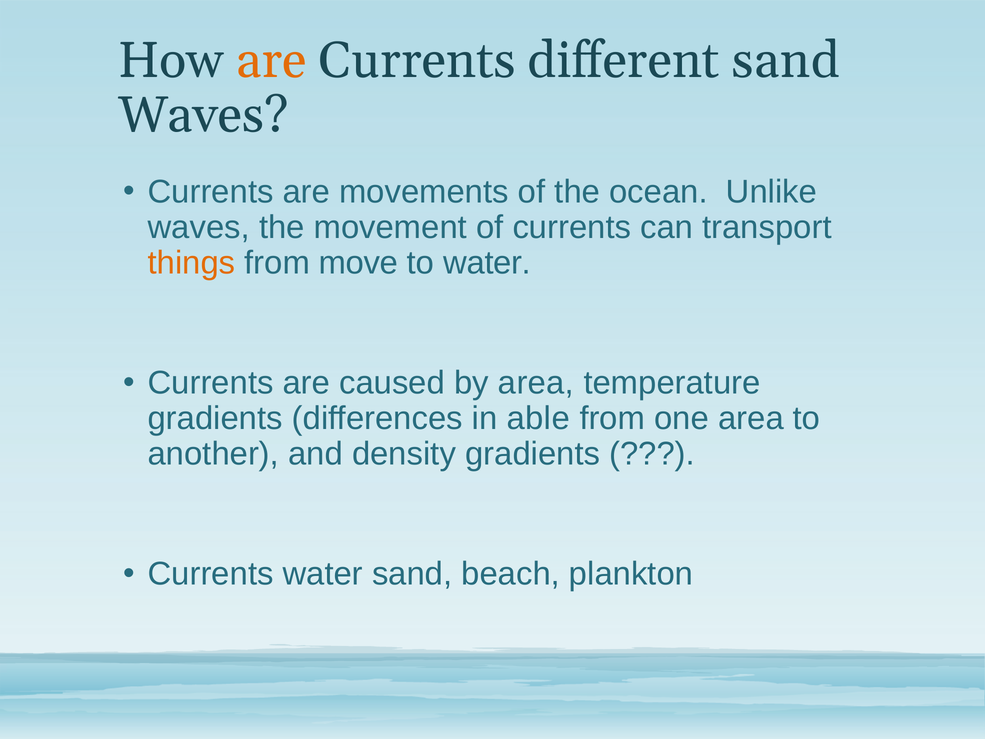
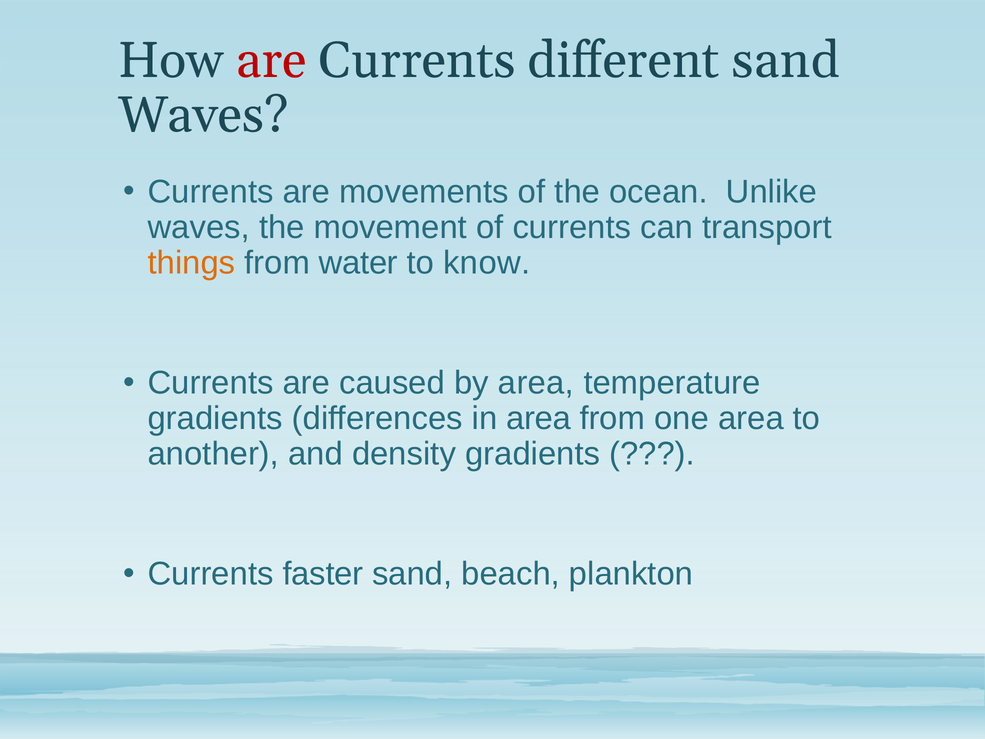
are at (271, 61) colour: orange -> red
move: move -> water
to water: water -> know
in able: able -> area
Currents water: water -> faster
